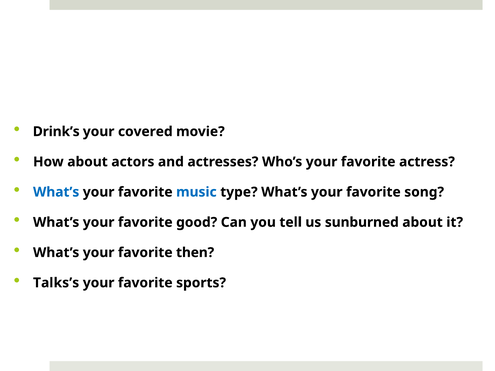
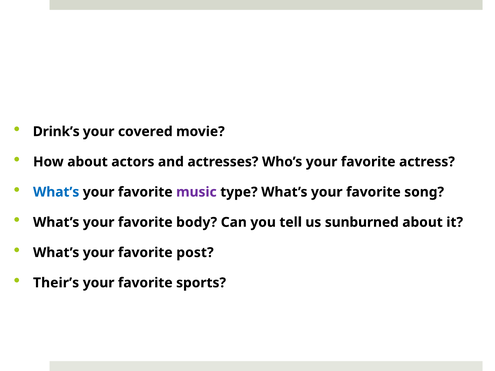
music colour: blue -> purple
good: good -> body
then: then -> post
Talks’s: Talks’s -> Their’s
